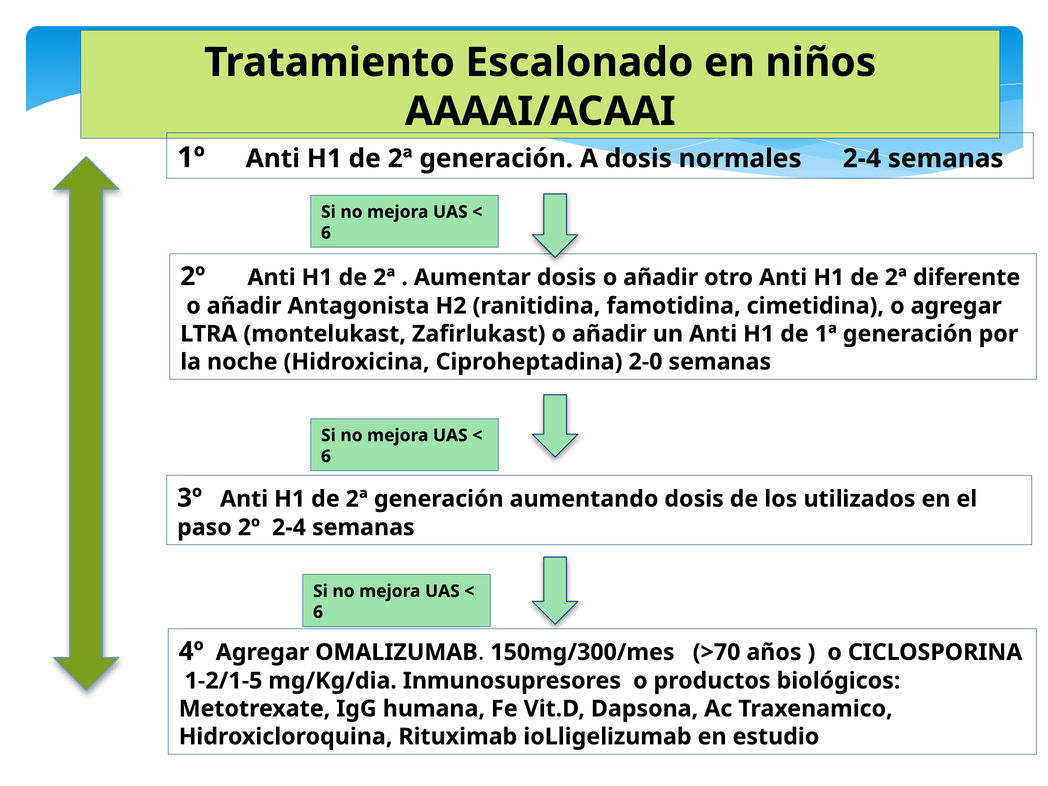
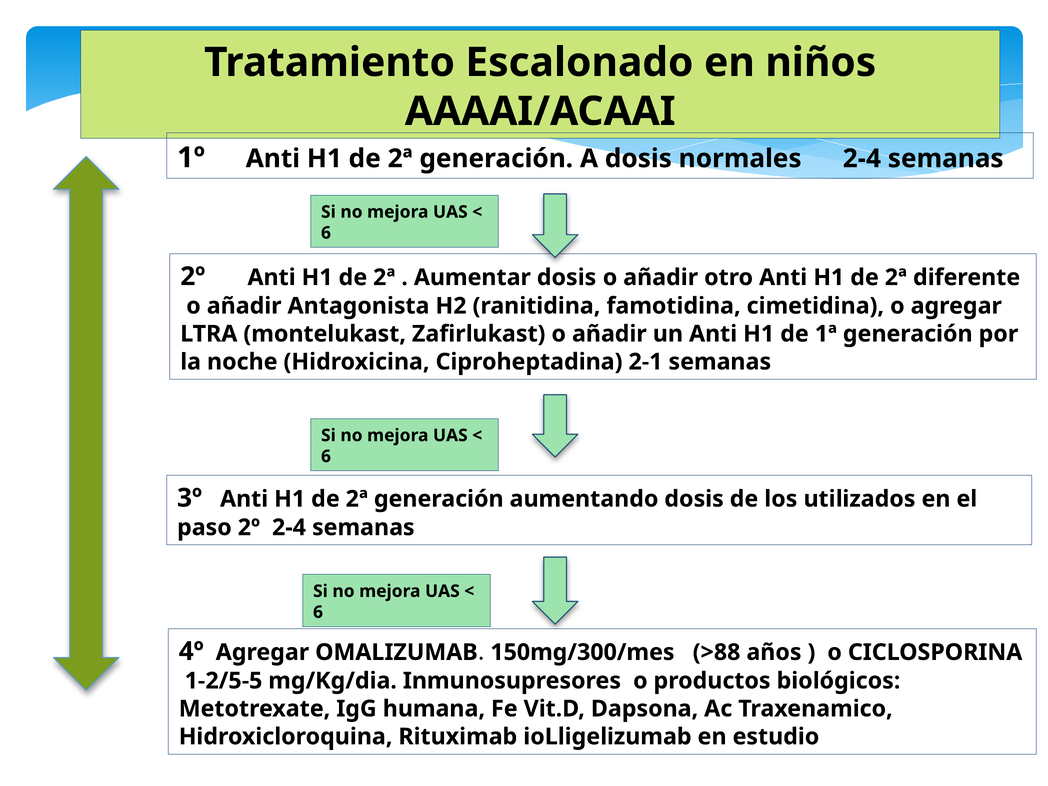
2-0: 2-0 -> 2-1
>70: >70 -> >88
1-2/1-5: 1-2/1-5 -> 1-2/5-5
